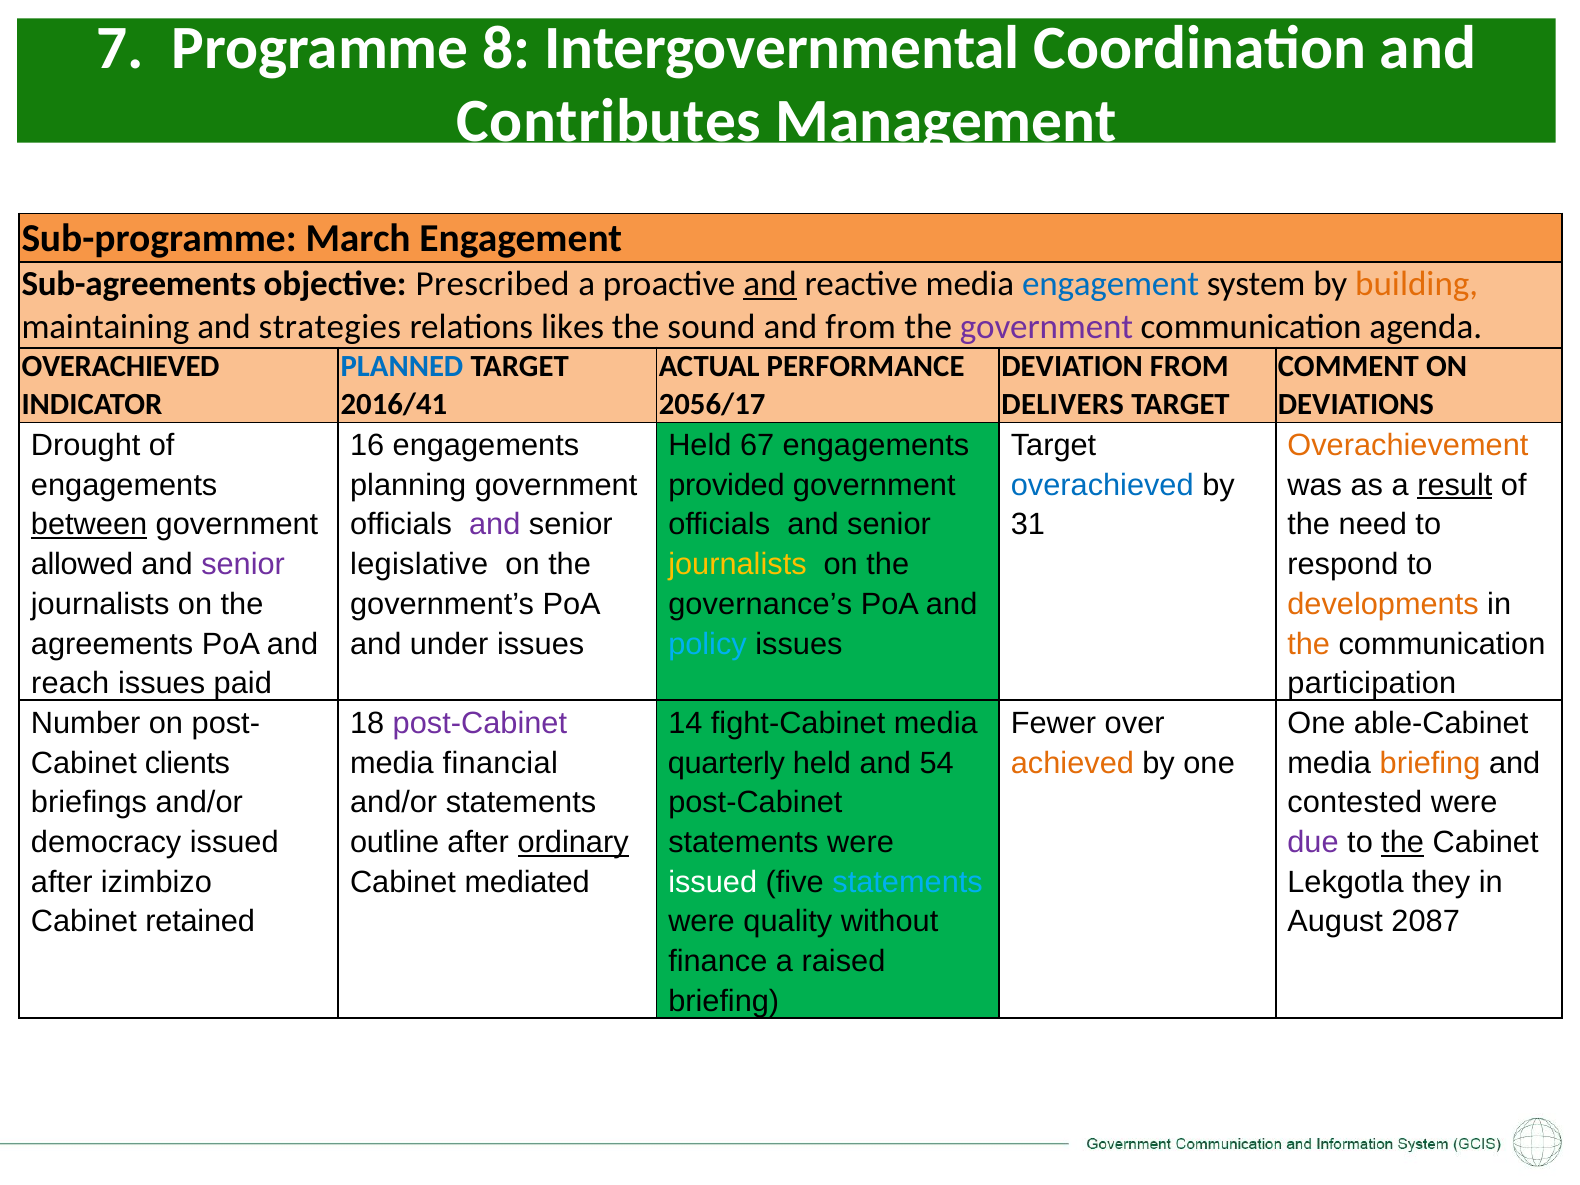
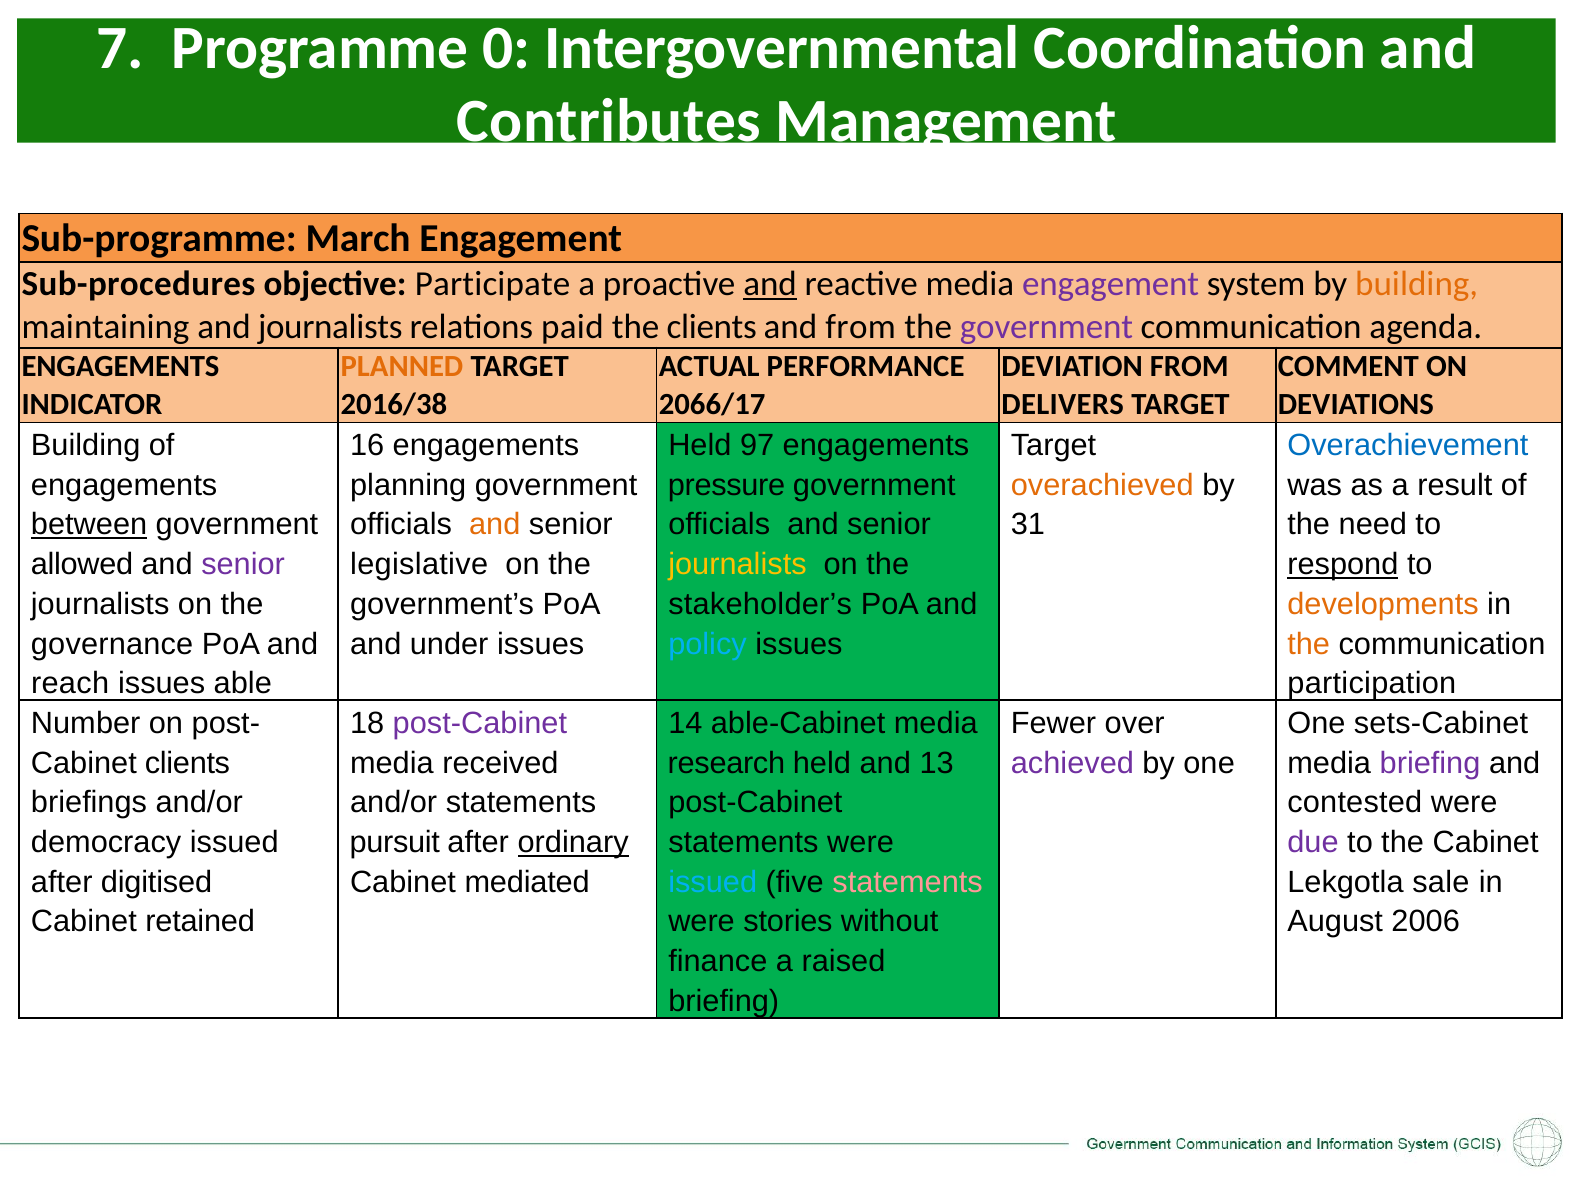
8: 8 -> 0
Sub-agreements: Sub-agreements -> Sub-procedures
Prescribed: Prescribed -> Participate
engagement at (1111, 284) colour: blue -> purple
and strategies: strategies -> journalists
likes: likes -> paid
the sound: sound -> clients
OVERACHIEVED at (121, 367): OVERACHIEVED -> ENGAGEMENTS
PLANNED colour: blue -> orange
2016/41: 2016/41 -> 2016/38
2056/17: 2056/17 -> 2066/17
Drought at (86, 445): Drought -> Building
67: 67 -> 97
Overachievement colour: orange -> blue
provided: provided -> pressure
overachieved at (1102, 485) colour: blue -> orange
result underline: present -> none
and at (495, 525) colour: purple -> orange
respond underline: none -> present
governance’s: governance’s -> stakeholder’s
agreements: agreements -> governance
paid: paid -> able
fight-Cabinet: fight-Cabinet -> able-Cabinet
able-Cabinet: able-Cabinet -> sets-Cabinet
financial: financial -> received
quarterly: quarterly -> research
54: 54 -> 13
achieved colour: orange -> purple
briefing at (1430, 763) colour: orange -> purple
outline: outline -> pursuit
the at (1403, 842) underline: present -> none
izimbizo: izimbizo -> digitised
issued at (713, 882) colour: white -> light blue
statements at (908, 882) colour: light blue -> pink
they: they -> sale
quality: quality -> stories
2087: 2087 -> 2006
